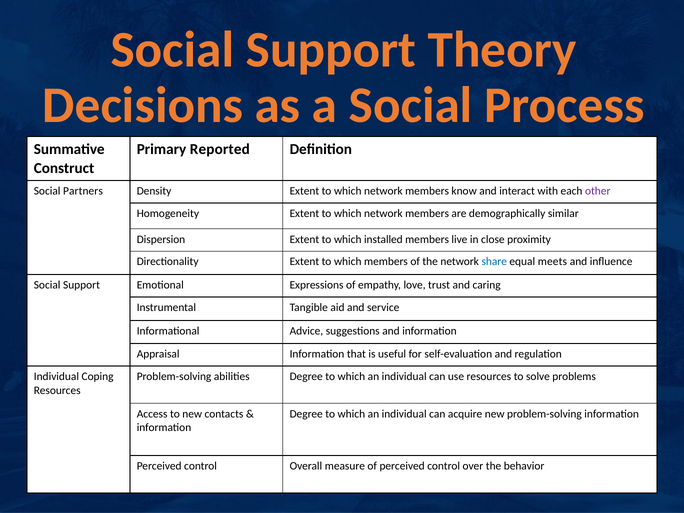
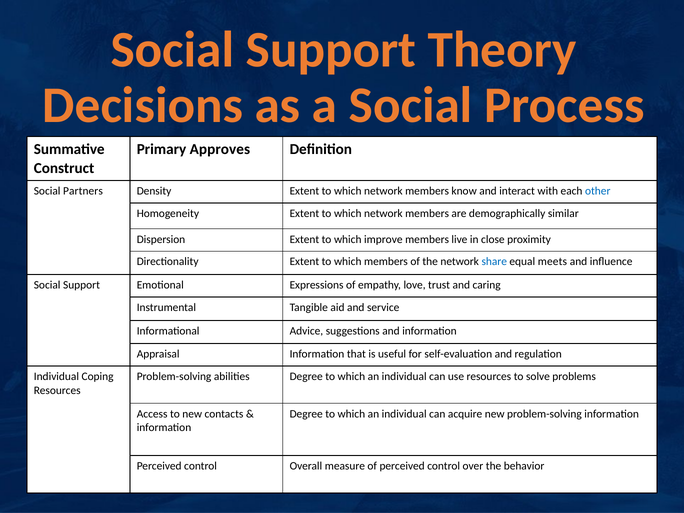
Reported: Reported -> Approves
other colour: purple -> blue
installed: installed -> improve
